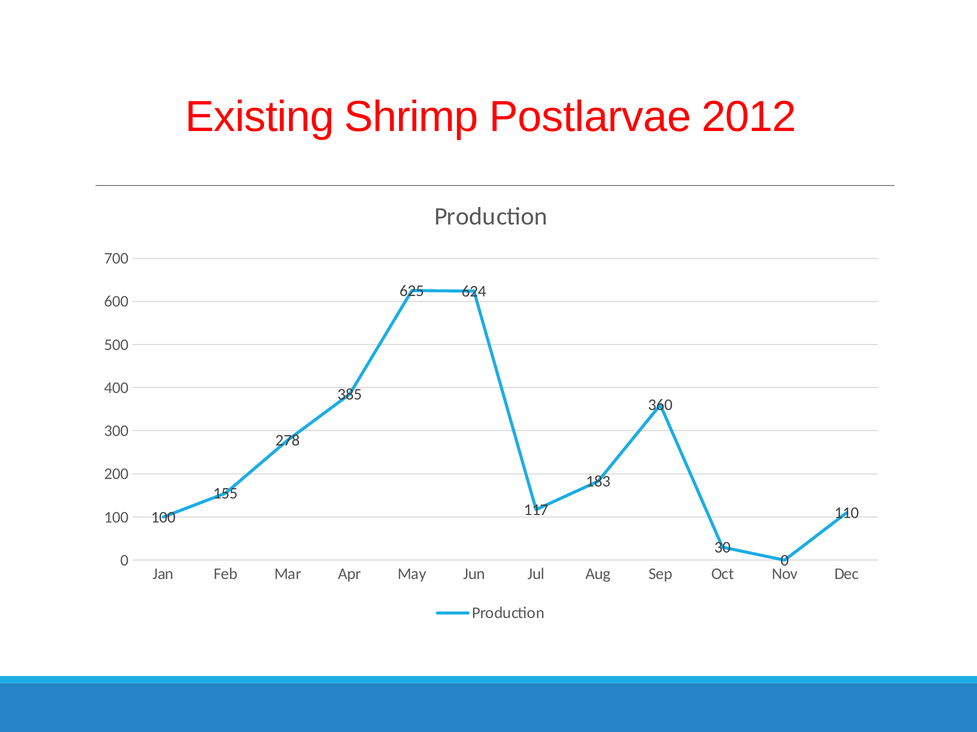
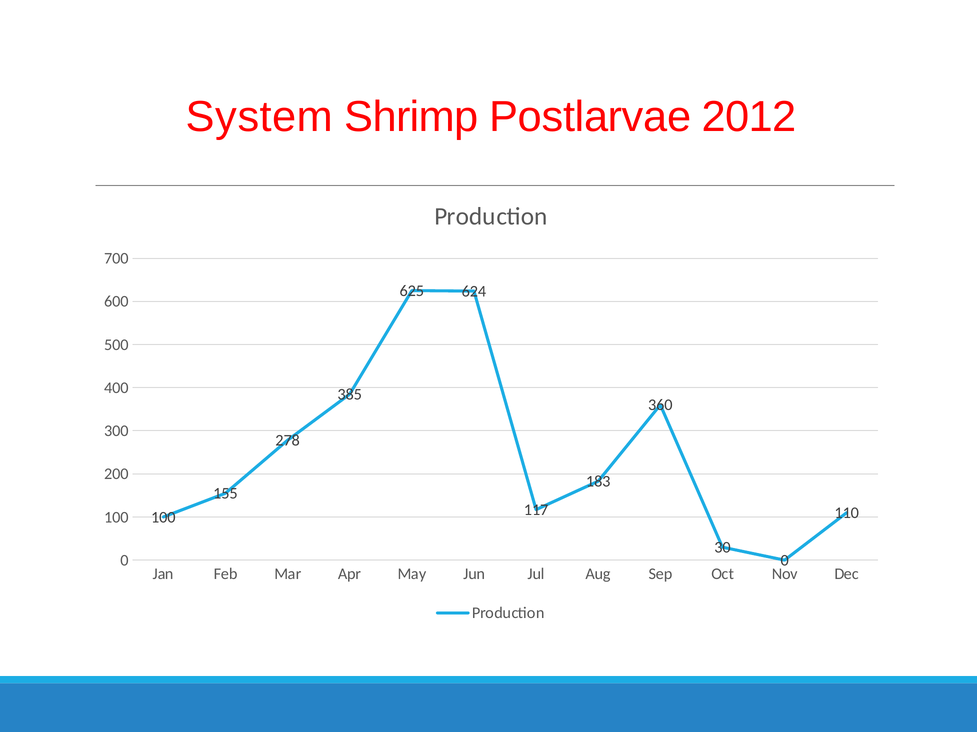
Existing: Existing -> System
